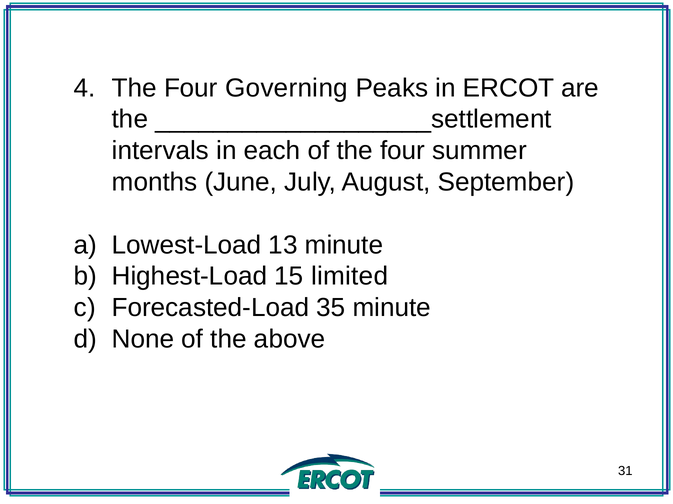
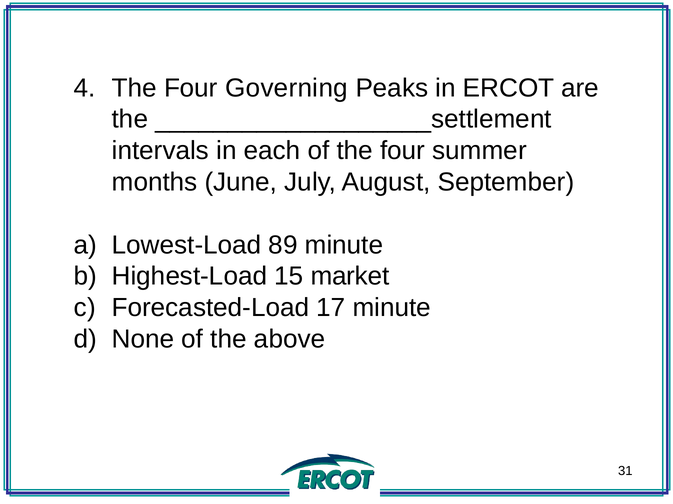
13: 13 -> 89
limited: limited -> market
35: 35 -> 17
